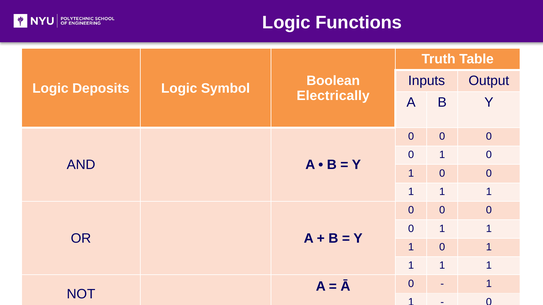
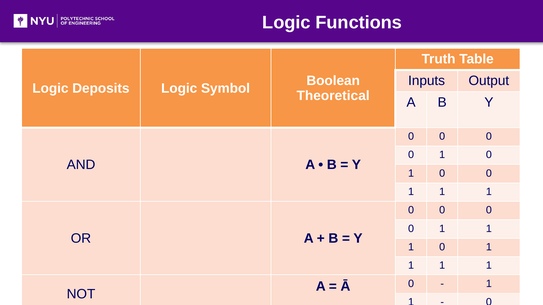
Electrically: Electrically -> Theoretical
